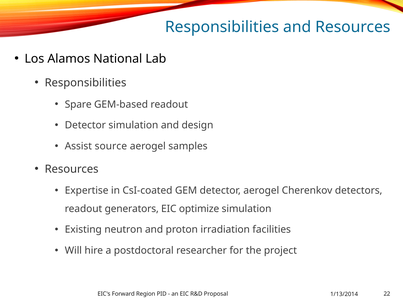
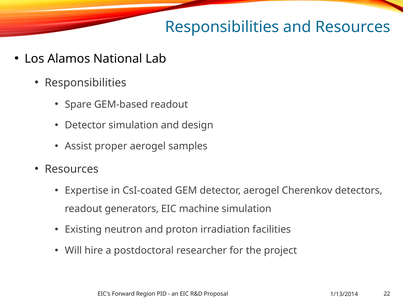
source: source -> proper
optimize: optimize -> machine
